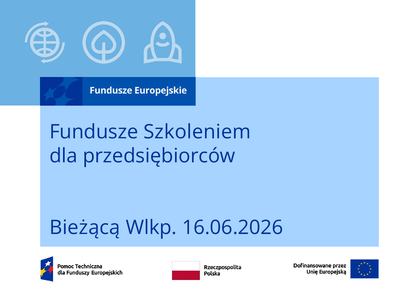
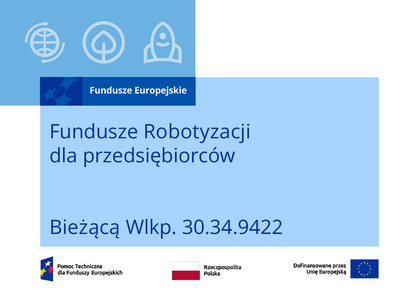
Szkoleniem: Szkoleniem -> Robotyzacji
16.06.2026: 16.06.2026 -> 30.34.9422
